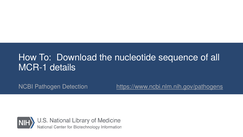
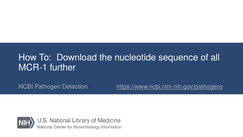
details: details -> further
